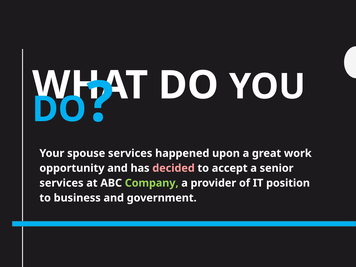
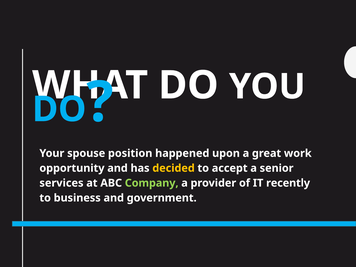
spouse services: services -> position
decided colour: pink -> yellow
position: position -> recently
